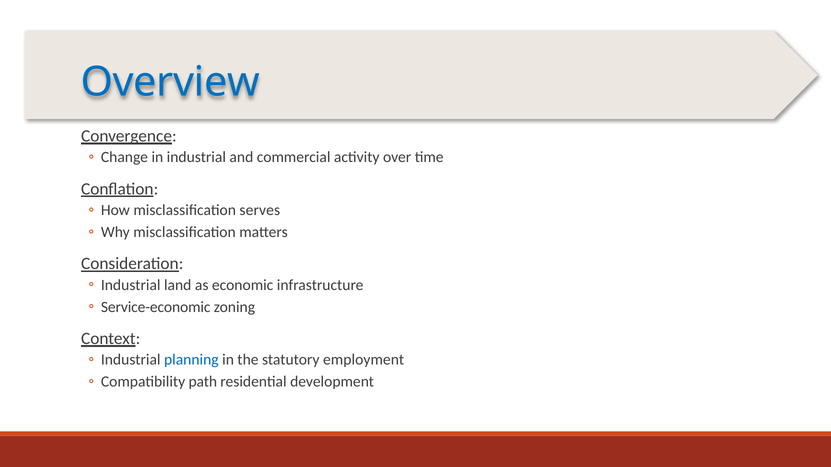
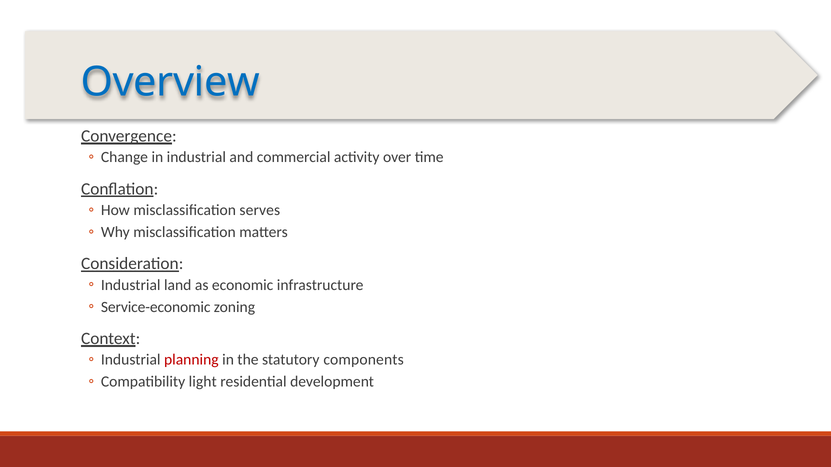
planning colour: blue -> red
employment: employment -> components
path: path -> light
